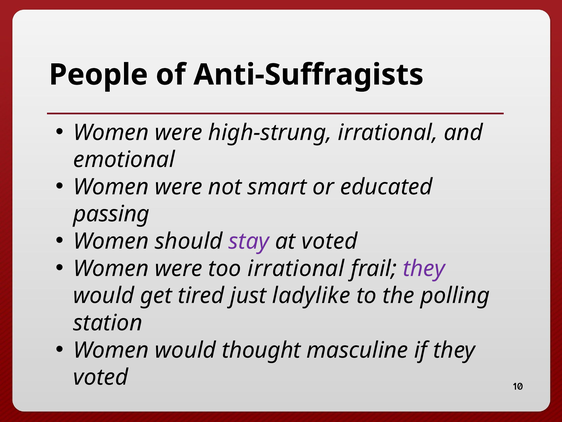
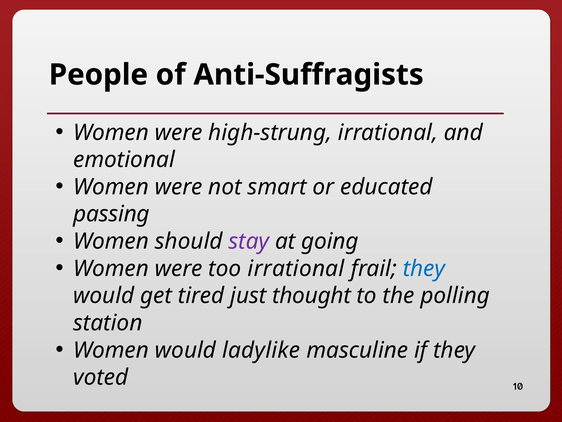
at voted: voted -> going
they at (424, 268) colour: purple -> blue
ladylike: ladylike -> thought
thought: thought -> ladylike
